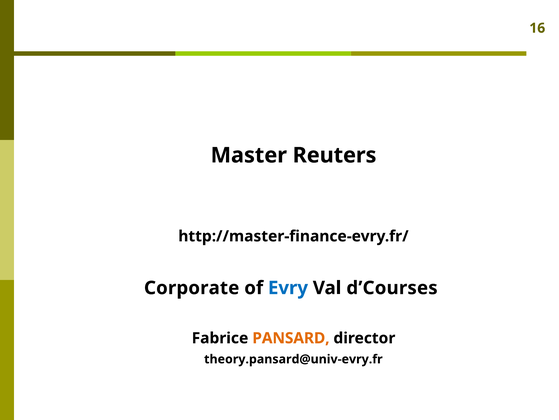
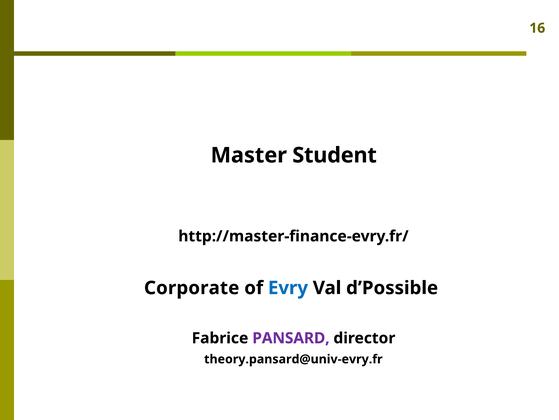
Reuters: Reuters -> Student
d’Courses: d’Courses -> d’Possible
PANSARD colour: orange -> purple
